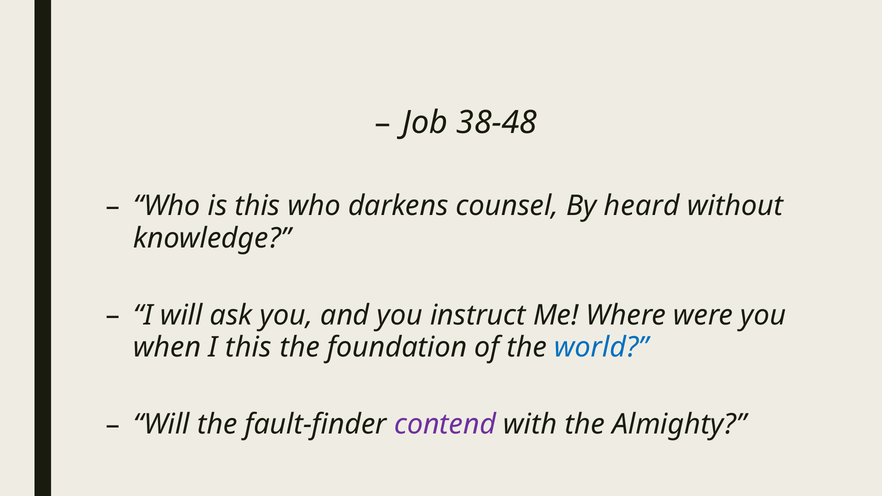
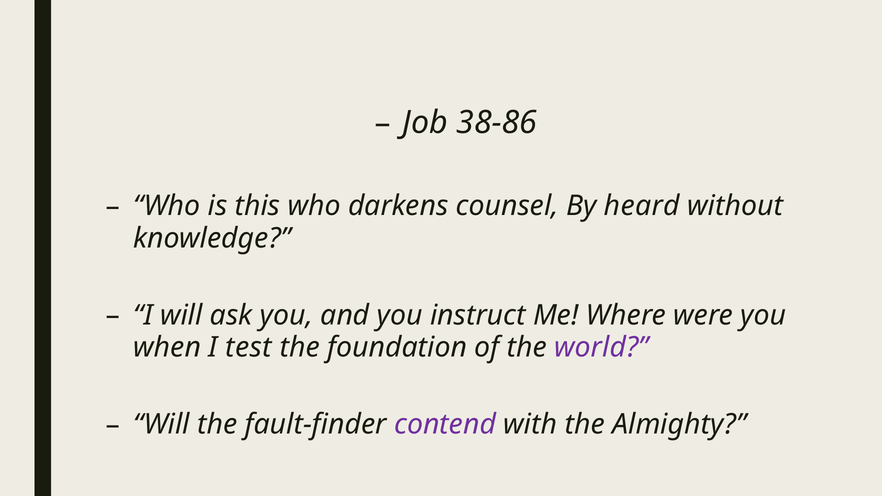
38-48: 38-48 -> 38-86
I this: this -> test
world colour: blue -> purple
